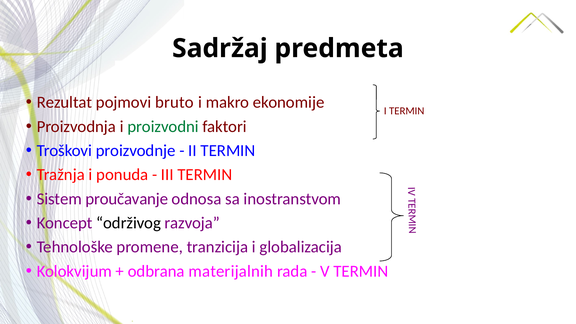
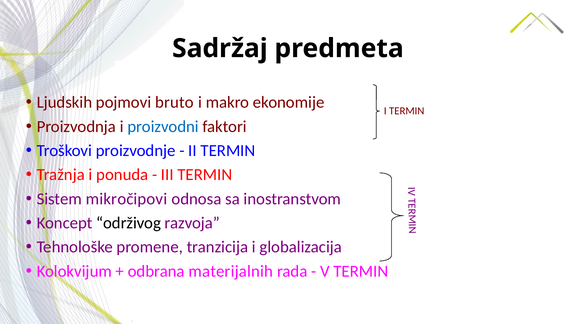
Rezultat: Rezultat -> Ljudskih
proizvodni colour: green -> blue
proučavanje: proučavanje -> mikročipovi
